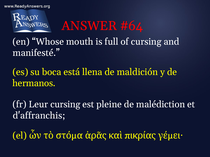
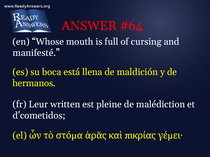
Leur cursing: cursing -> written
d'affranchis: d'affranchis -> d'cometidos
